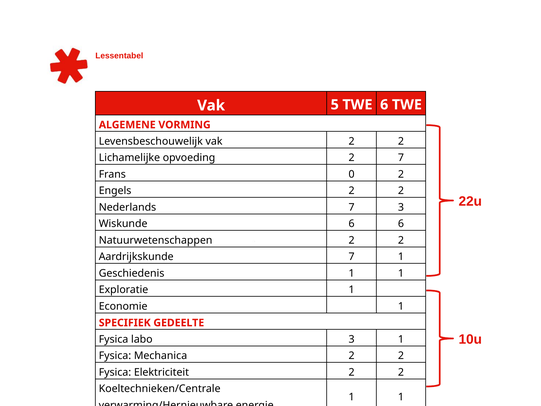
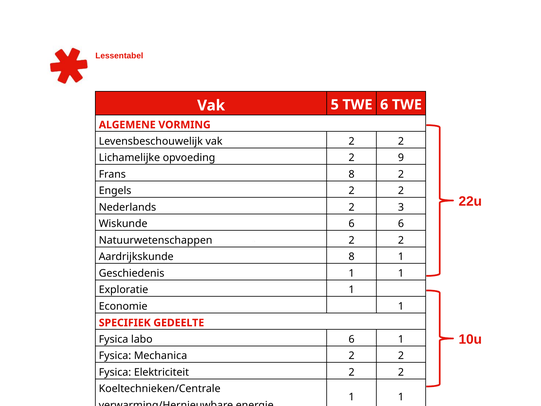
2 7: 7 -> 9
Frans 0: 0 -> 8
Nederlands 7: 7 -> 2
Aardrijkskunde 7: 7 -> 8
labo 3: 3 -> 6
